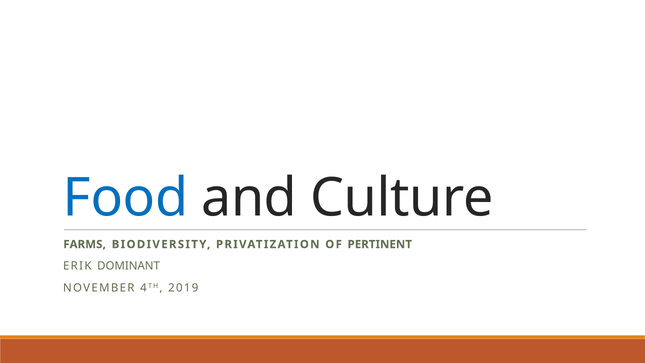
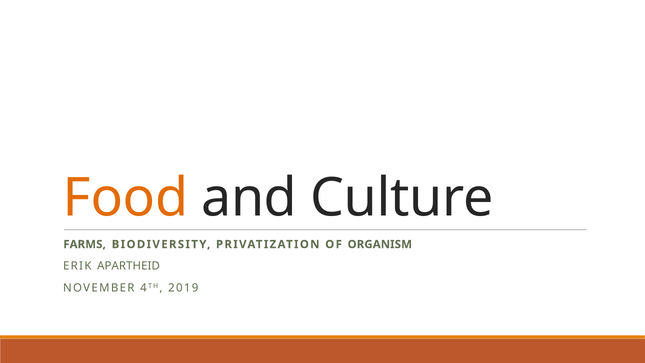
Food colour: blue -> orange
PERTINENT: PERTINENT -> ORGANISM
DOMINANT: DOMINANT -> APARTHEID
